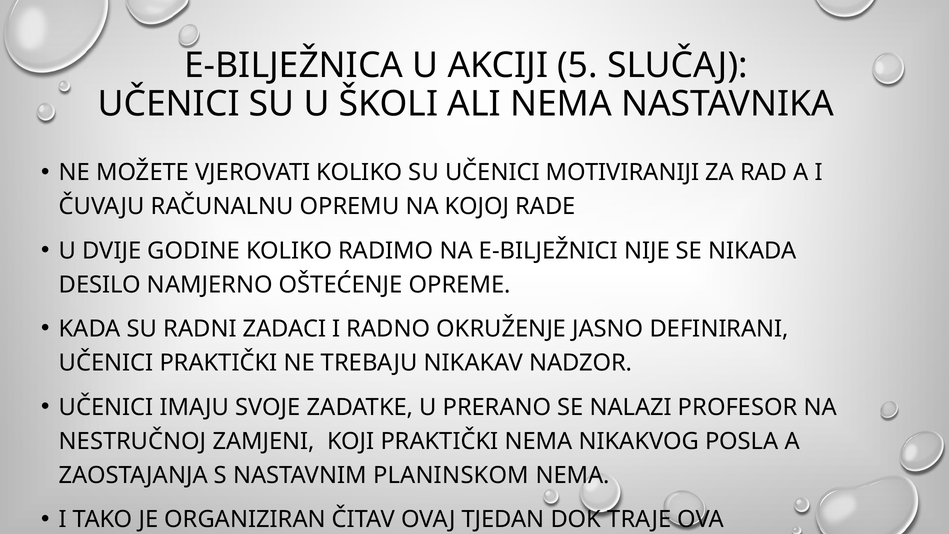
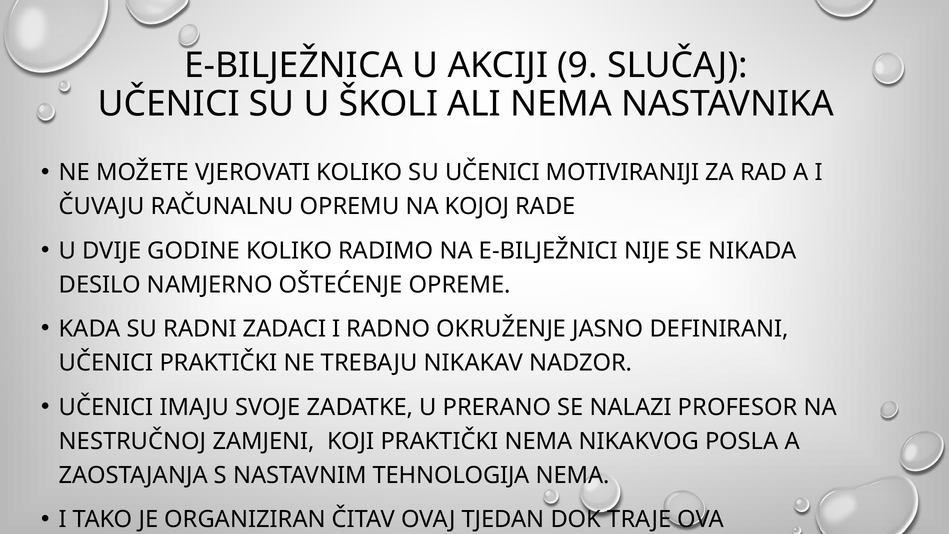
5: 5 -> 9
PLANINSKOM: PLANINSKOM -> TEHNOLOGIJA
